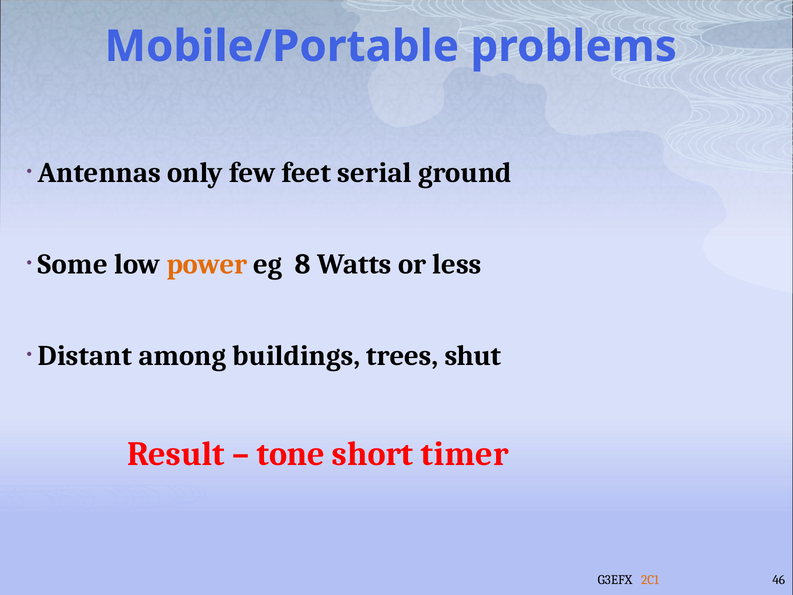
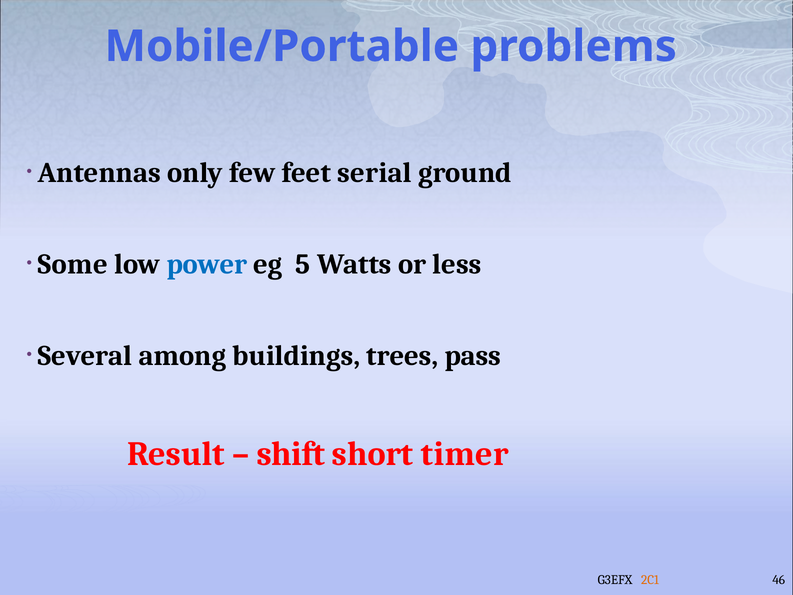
power colour: orange -> blue
8: 8 -> 5
Distant: Distant -> Several
shut: shut -> pass
tone: tone -> shift
